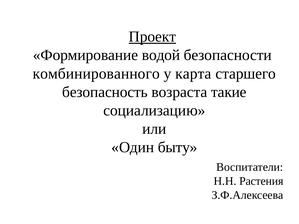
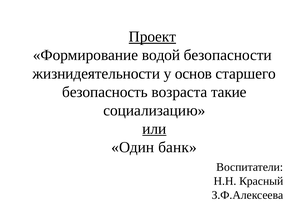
комбинированного: комбинированного -> жизнидеятельности
карта: карта -> основ
или underline: none -> present
быту: быту -> банк
Растения: Растения -> Красный
